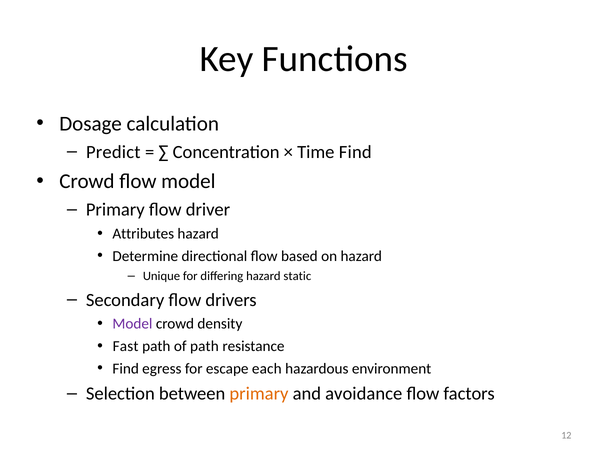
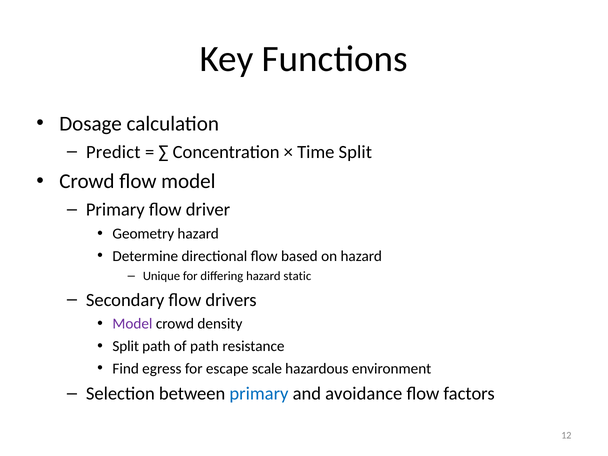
Time Find: Find -> Split
Attributes: Attributes -> Geometry
Fast at (126, 346): Fast -> Split
each: each -> scale
primary at (259, 394) colour: orange -> blue
